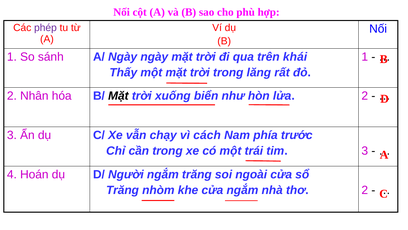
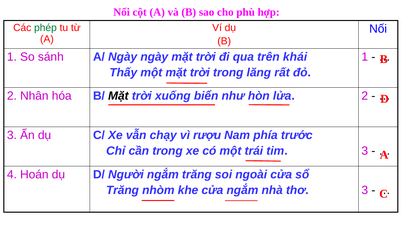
phép colour: purple -> green
cách: cách -> rượu
thơ 2: 2 -> 3
